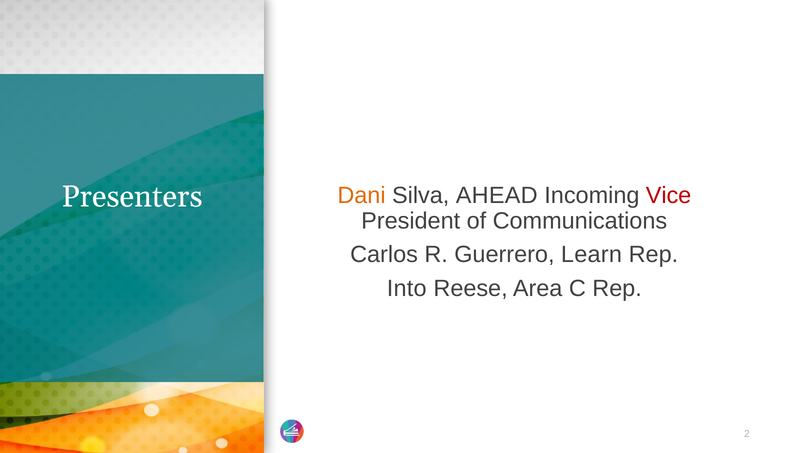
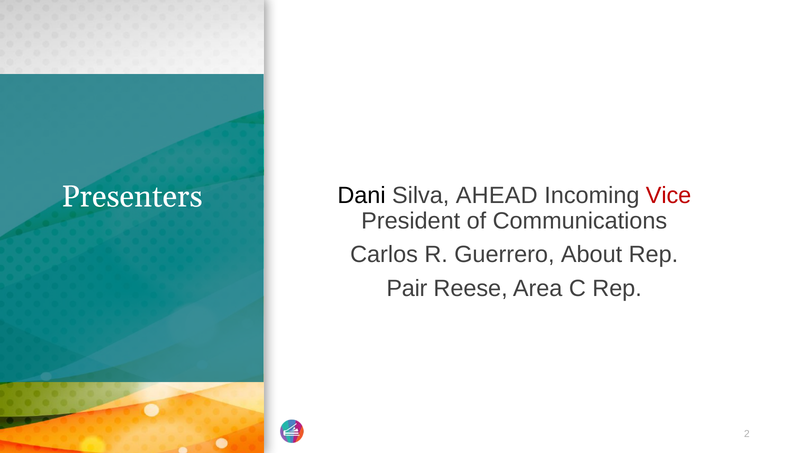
Dani colour: orange -> black
Learn: Learn -> About
Into: Into -> Pair
